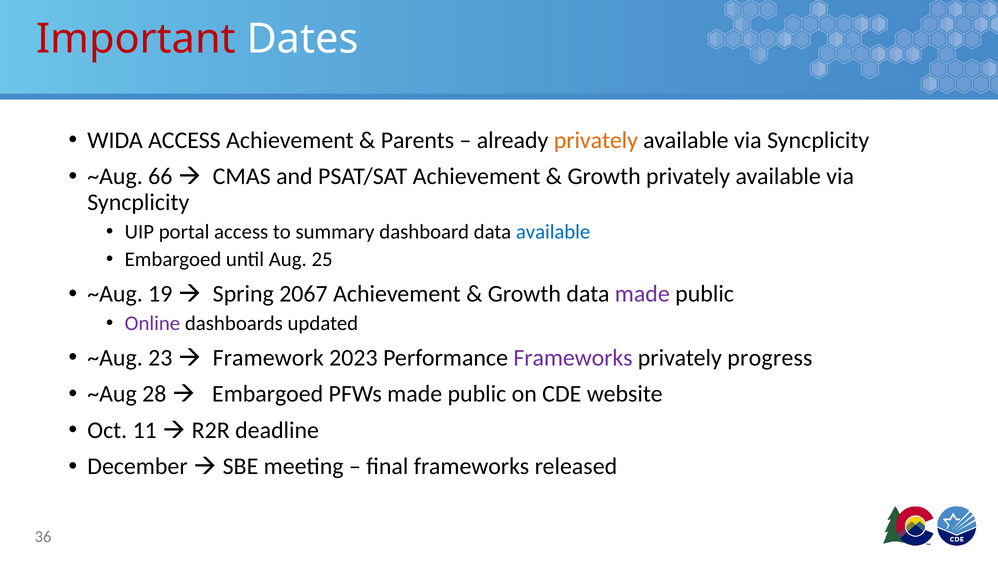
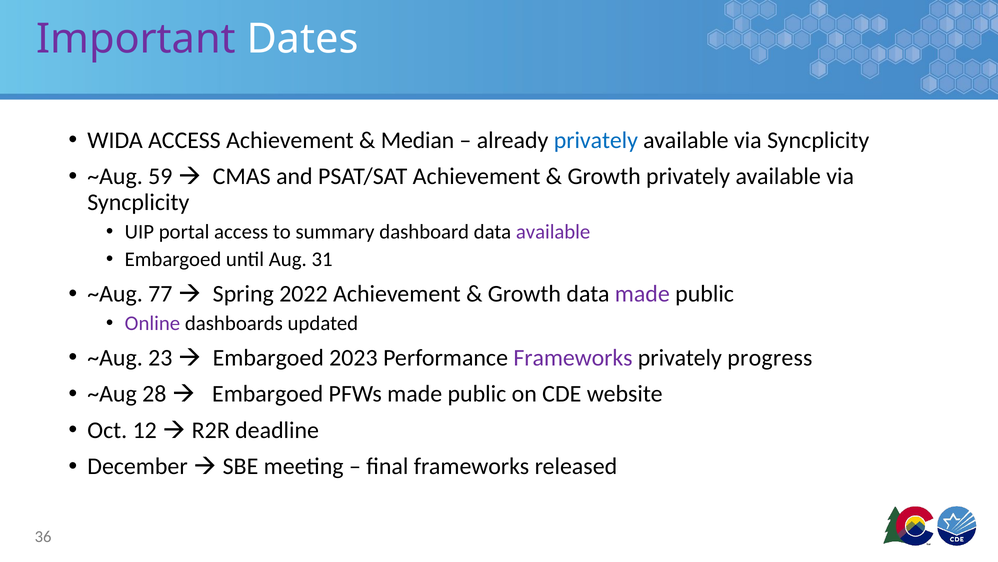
Important colour: red -> purple
Parents: Parents -> Median
privately at (596, 140) colour: orange -> blue
66: 66 -> 59
available at (553, 231) colour: blue -> purple
25: 25 -> 31
19: 19 -> 77
2067: 2067 -> 2022
Framework at (268, 357): Framework -> Embargoed
11: 11 -> 12
